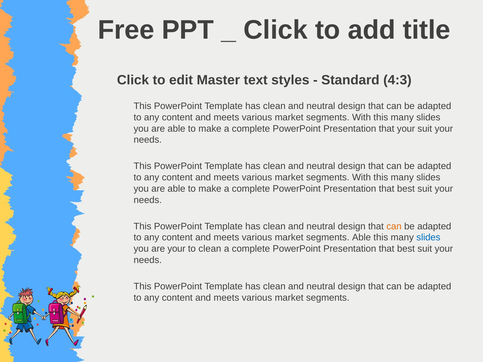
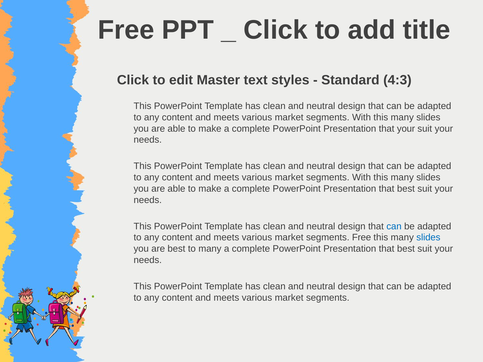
can at (394, 226) colour: orange -> blue
segments Able: Able -> Free
are your: your -> best
to clean: clean -> many
